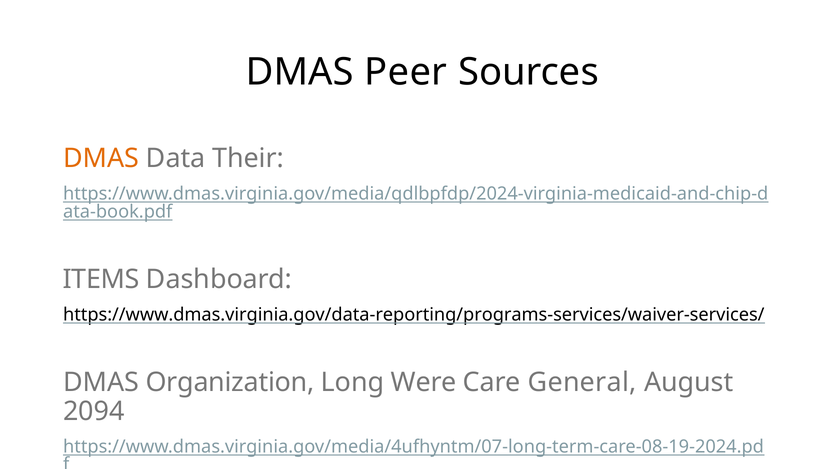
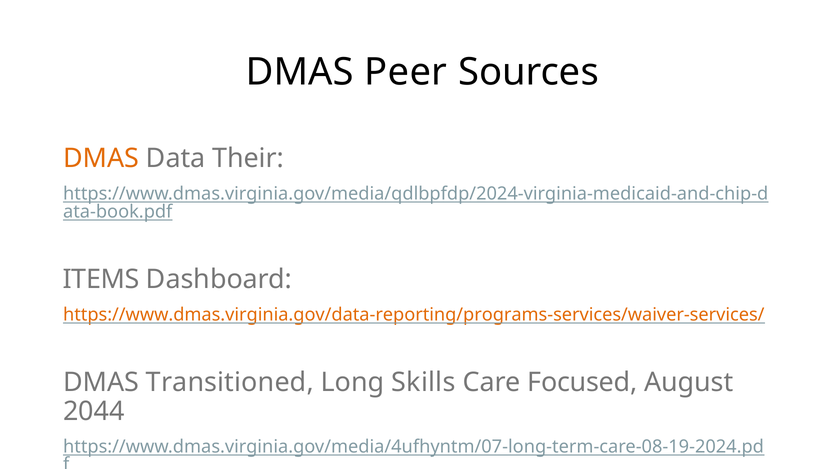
https://www.dmas.virginia.gov/data-reporting/programs-services/waiver-services/ colour: black -> orange
Organization: Organization -> Transitioned
Were: Were -> Skills
General: General -> Focused
2094: 2094 -> 2044
